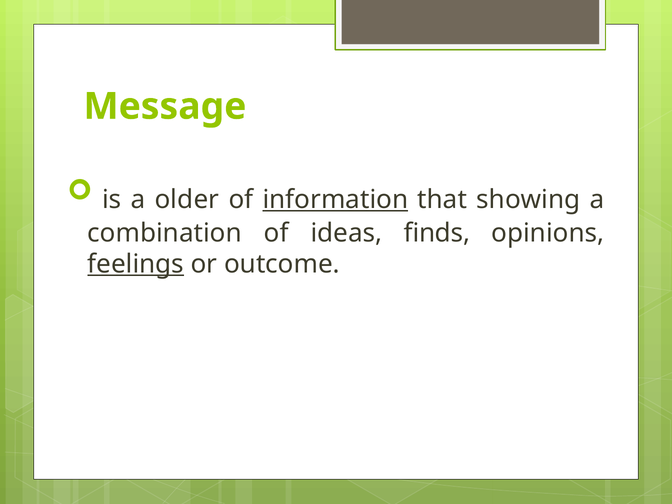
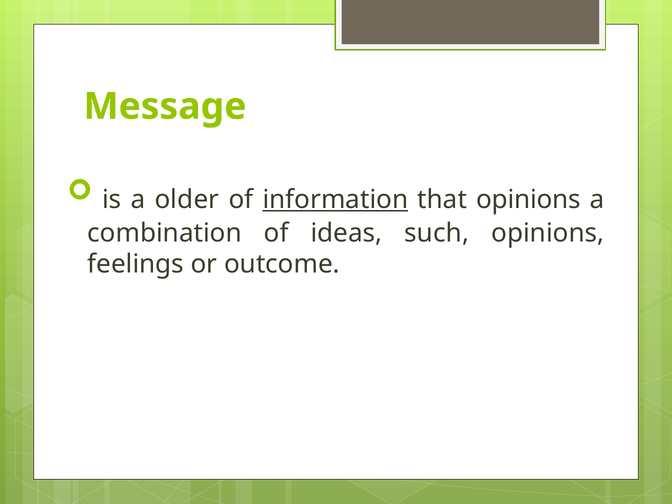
that showing: showing -> opinions
finds: finds -> such
feelings underline: present -> none
